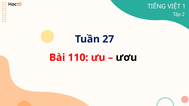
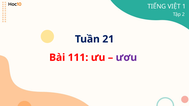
27: 27 -> 21
110: 110 -> 111
ươu colour: black -> purple
